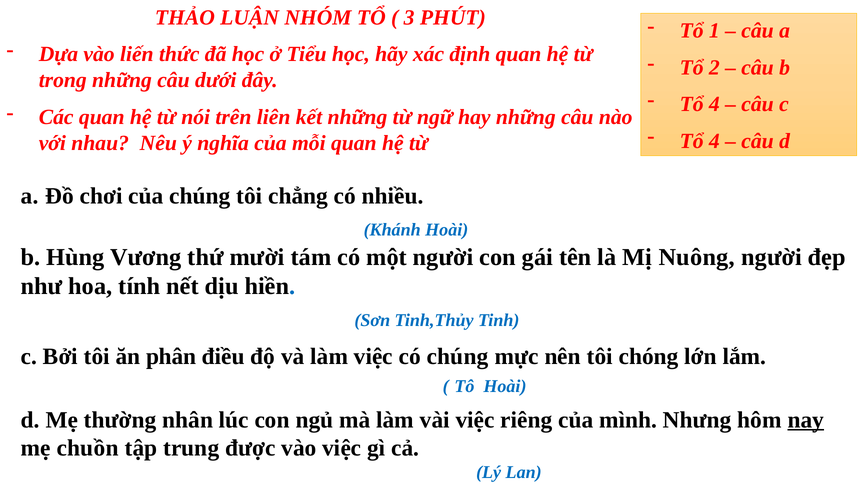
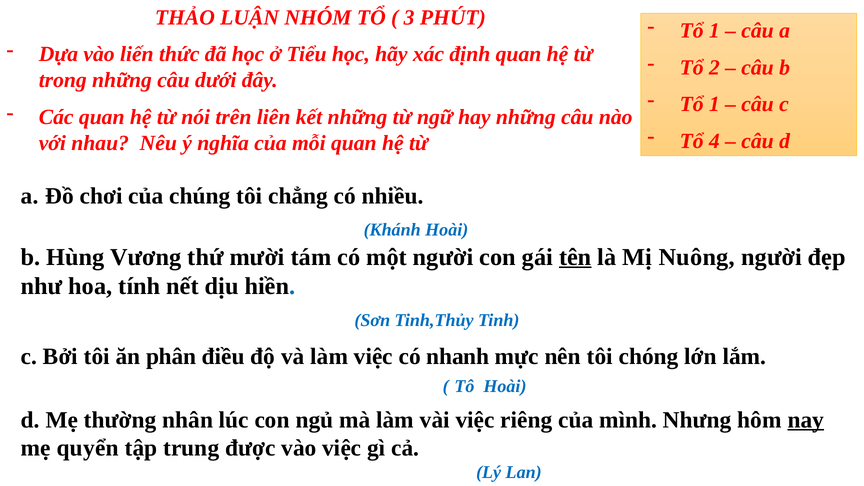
4 at (714, 104): 4 -> 1
tên underline: none -> present
có chúng: chúng -> nhanh
chuồn: chuồn -> quyển
